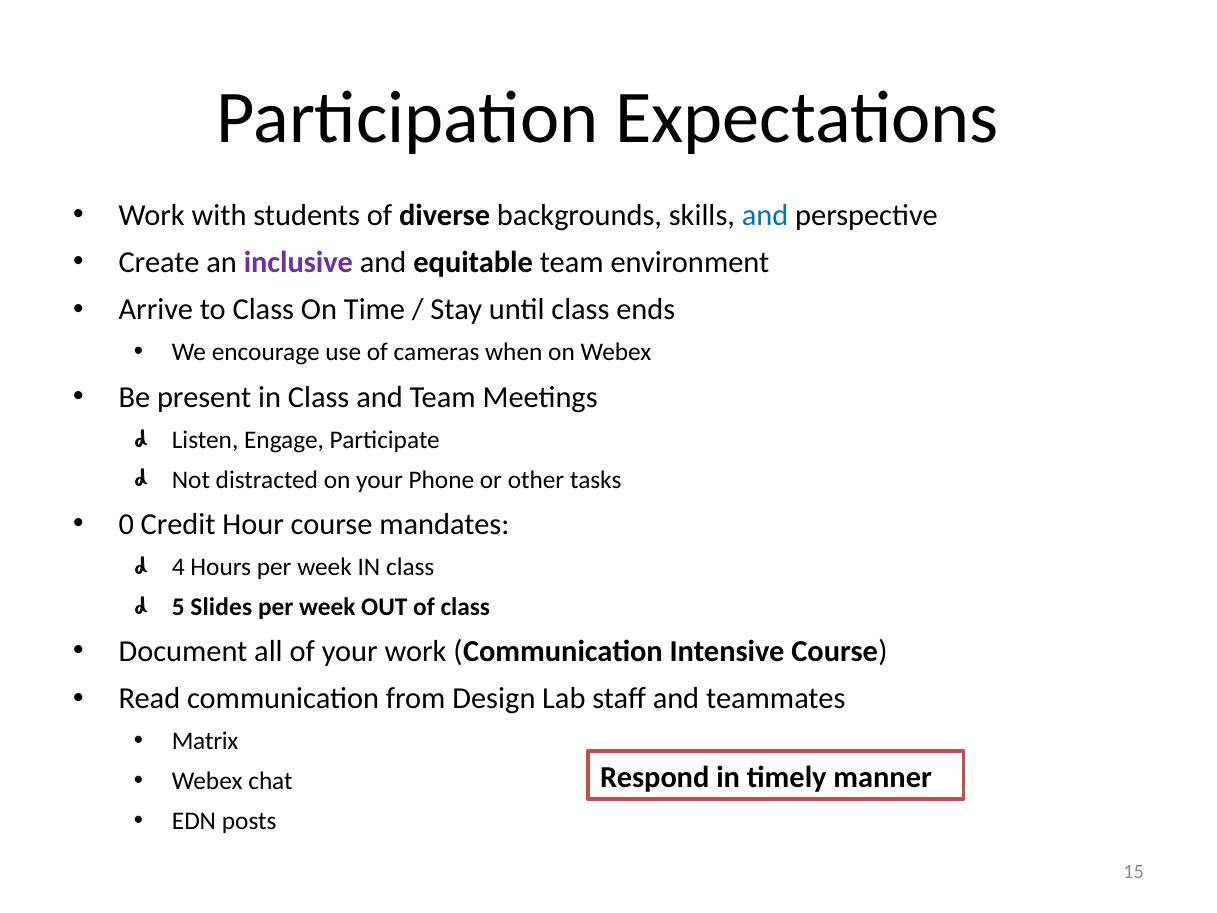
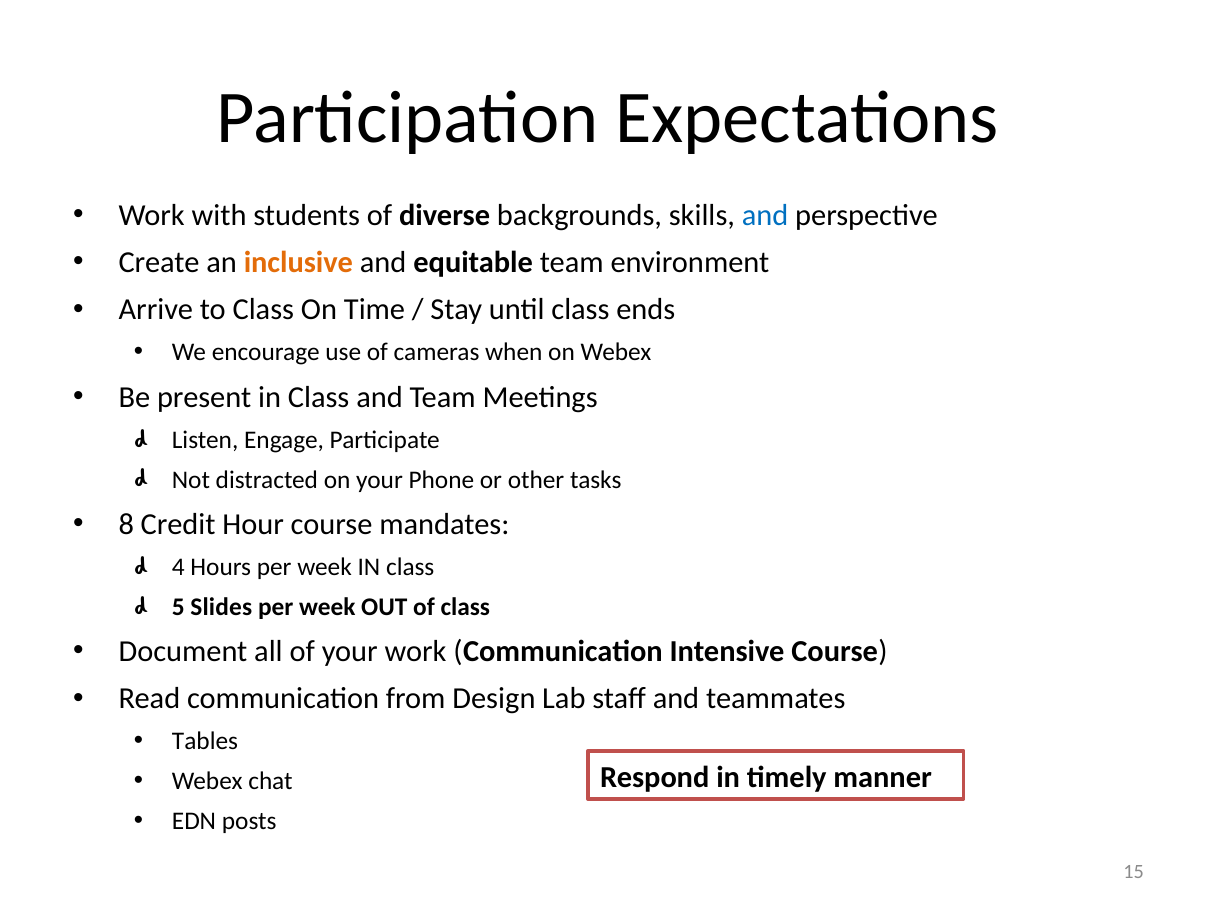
inclusive colour: purple -> orange
0: 0 -> 8
Matrix: Matrix -> Tables
